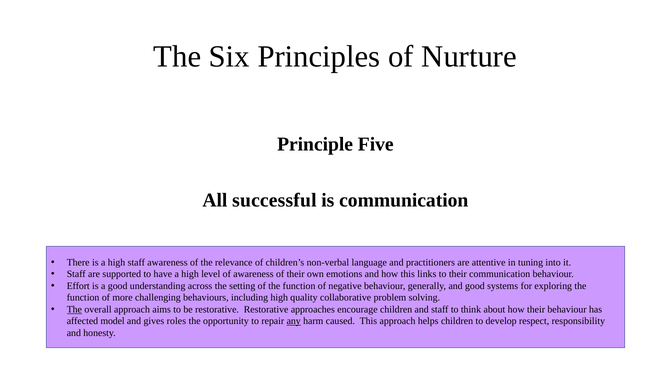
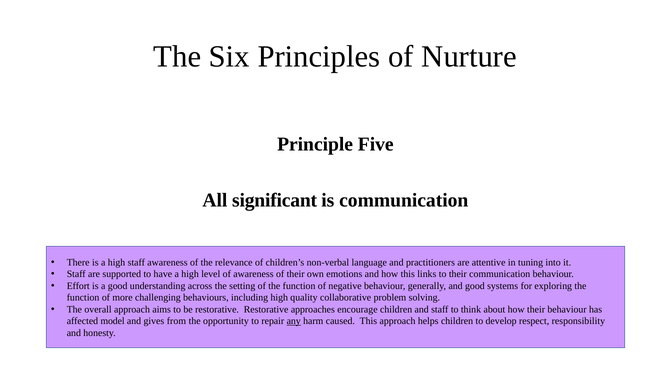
successful: successful -> significant
The at (74, 309) underline: present -> none
roles: roles -> from
